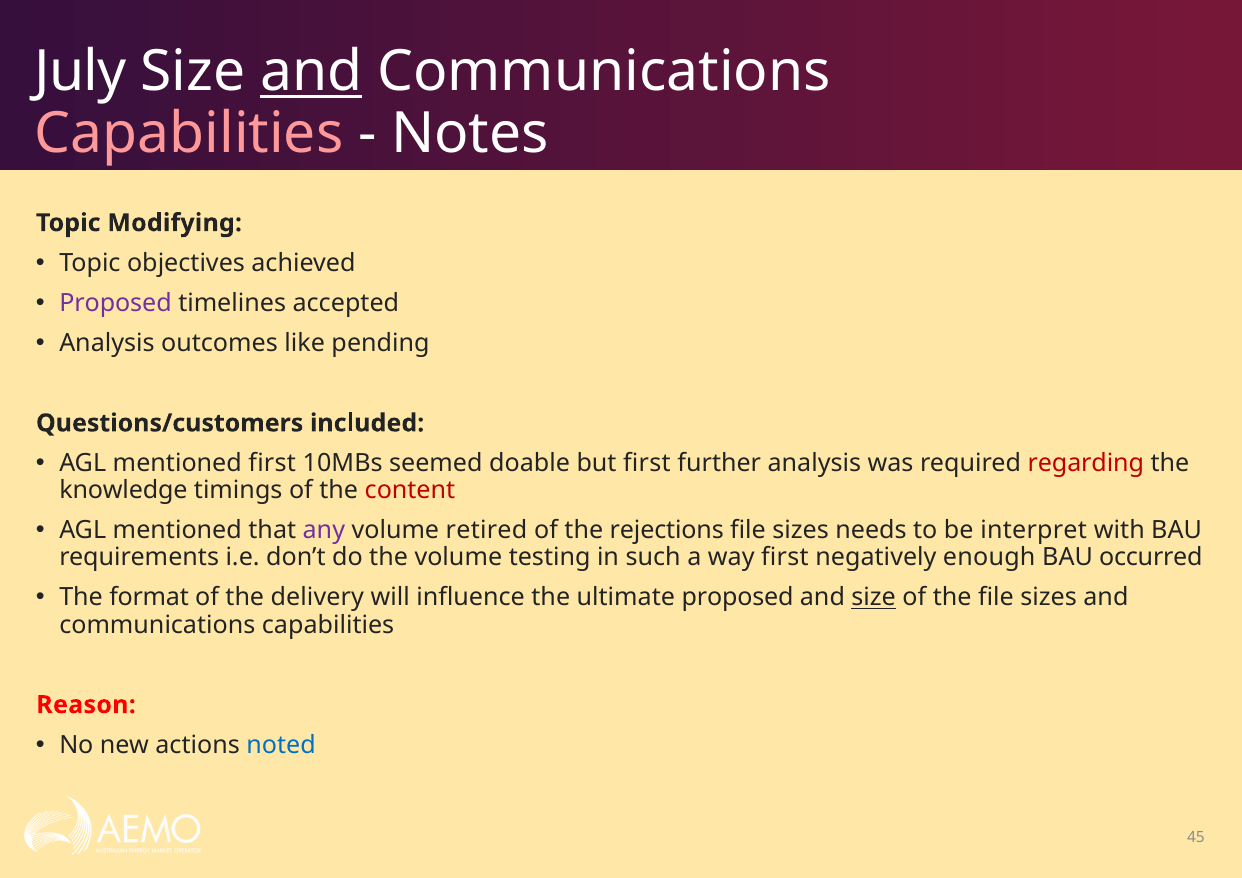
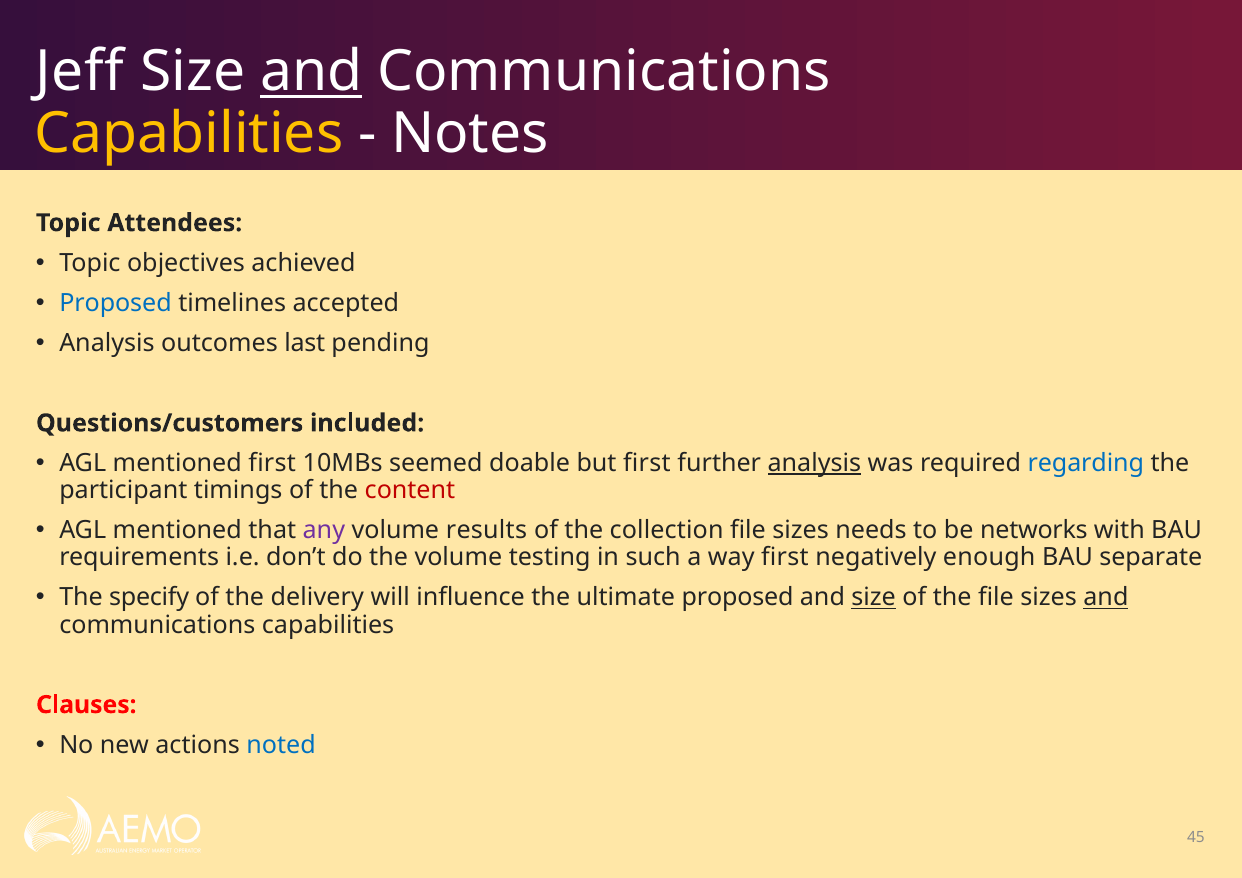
July: July -> Jeff
Capabilities at (189, 133) colour: pink -> yellow
Modifying: Modifying -> Attendees
Proposed at (115, 303) colour: purple -> blue
like: like -> last
analysis at (814, 463) underline: none -> present
regarding colour: red -> blue
knowledge: knowledge -> participant
retired: retired -> results
rejections: rejections -> collection
interpret: interpret -> networks
occurred: occurred -> separate
format: format -> specify
and at (1106, 598) underline: none -> present
Reason: Reason -> Clauses
